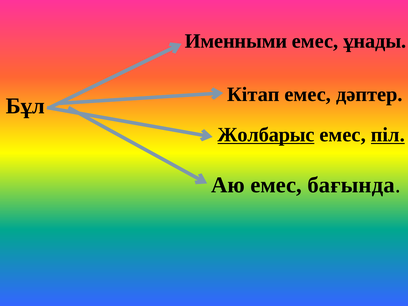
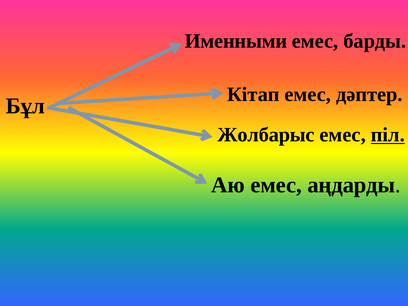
ұнады: ұнады -> барды
Жолбарыс underline: present -> none
бағында: бағында -> аңдарды
